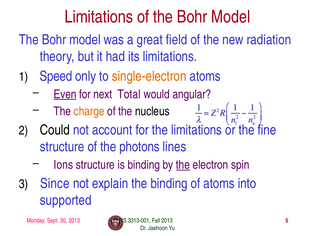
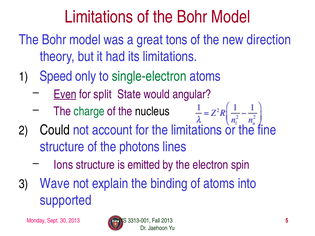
field: field -> tons
radiation: radiation -> direction
single-electron colour: orange -> green
next: next -> split
Total: Total -> State
charge colour: orange -> green
is binding: binding -> emitted
the at (183, 165) underline: present -> none
Since: Since -> Wave
